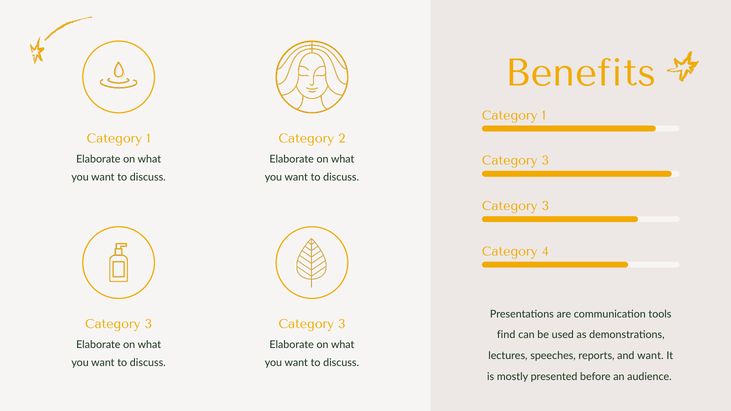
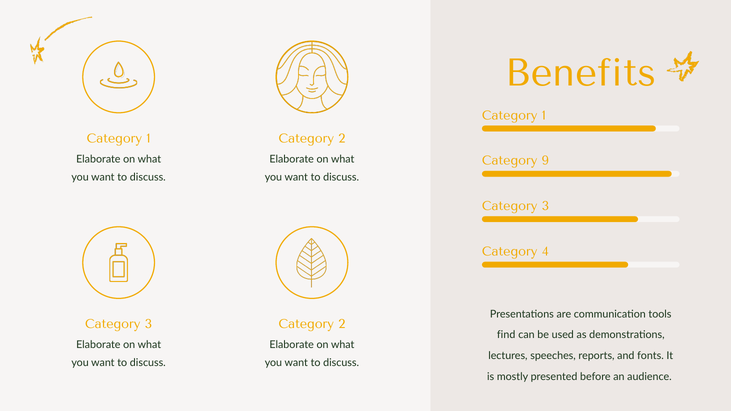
3 at (545, 161): 3 -> 9
3 at (342, 324): 3 -> 2
and want: want -> fonts
